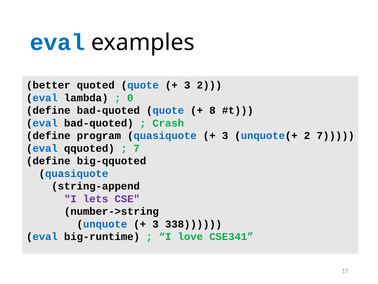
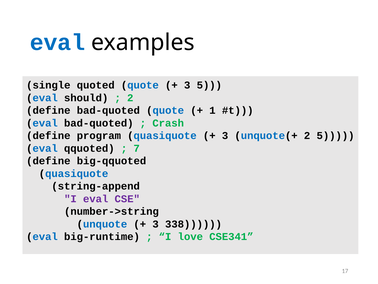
better: better -> single
3 2: 2 -> 5
lambda: lambda -> should
0 at (130, 98): 0 -> 2
8: 8 -> 1
2 7: 7 -> 5
I lets: lets -> eval
